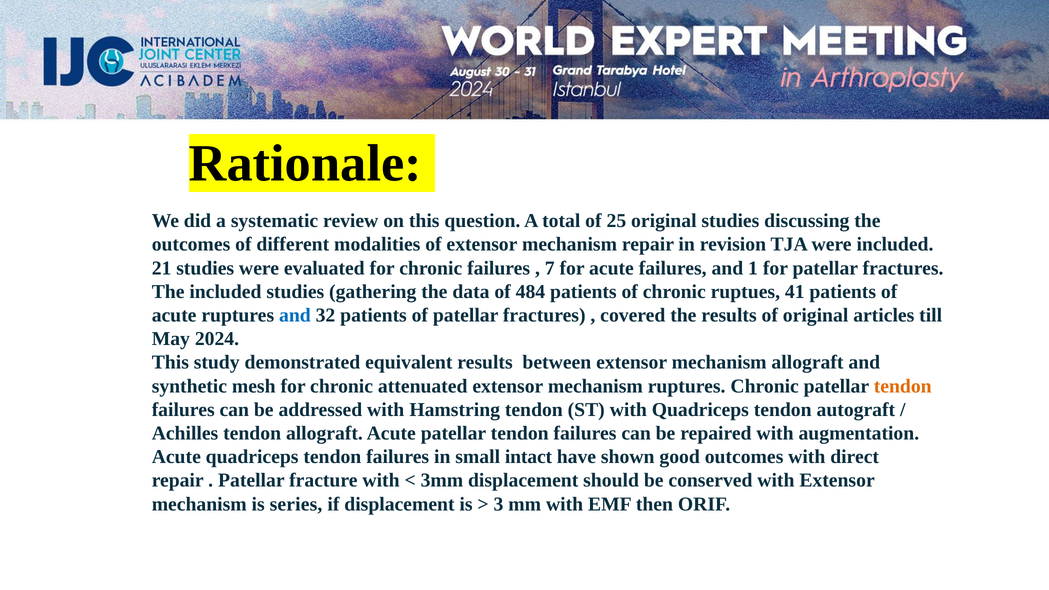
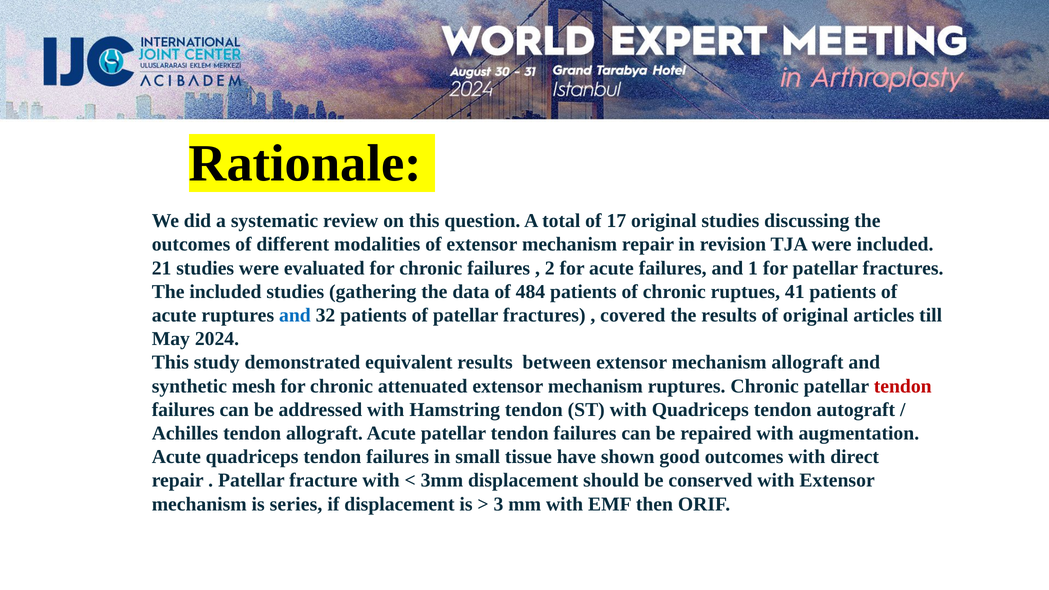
25: 25 -> 17
7: 7 -> 2
tendon at (903, 386) colour: orange -> red
intact: intact -> tissue
